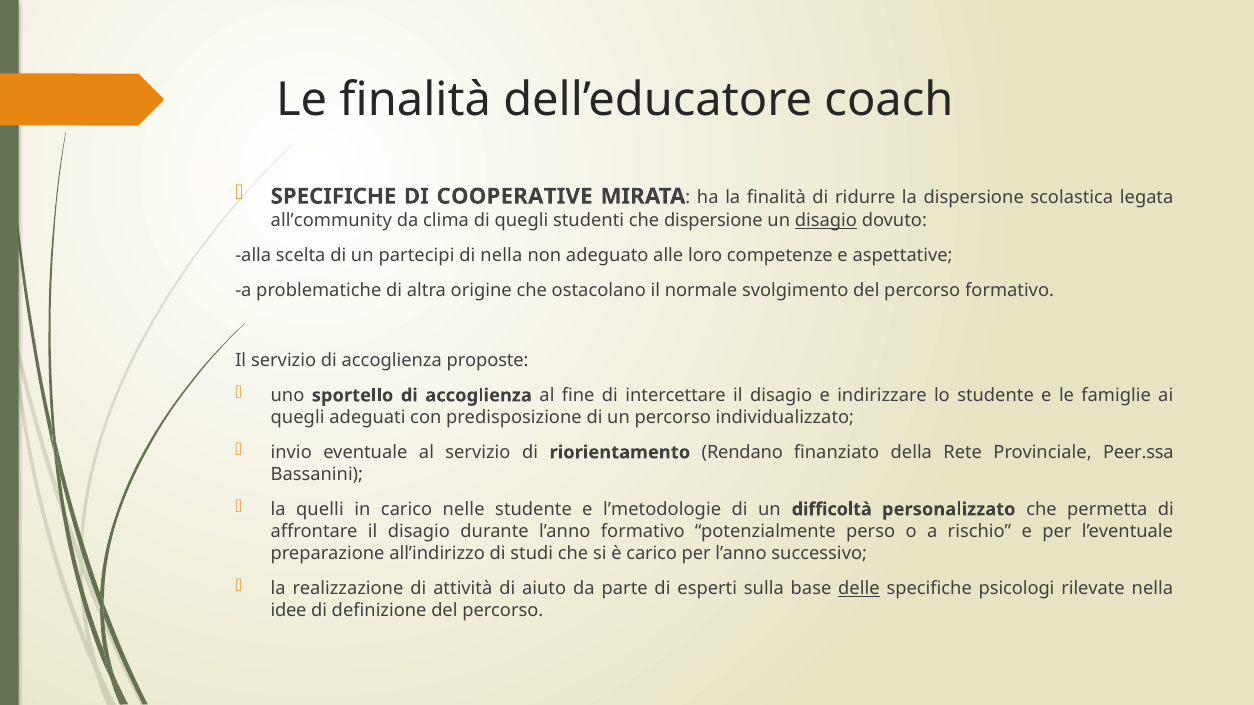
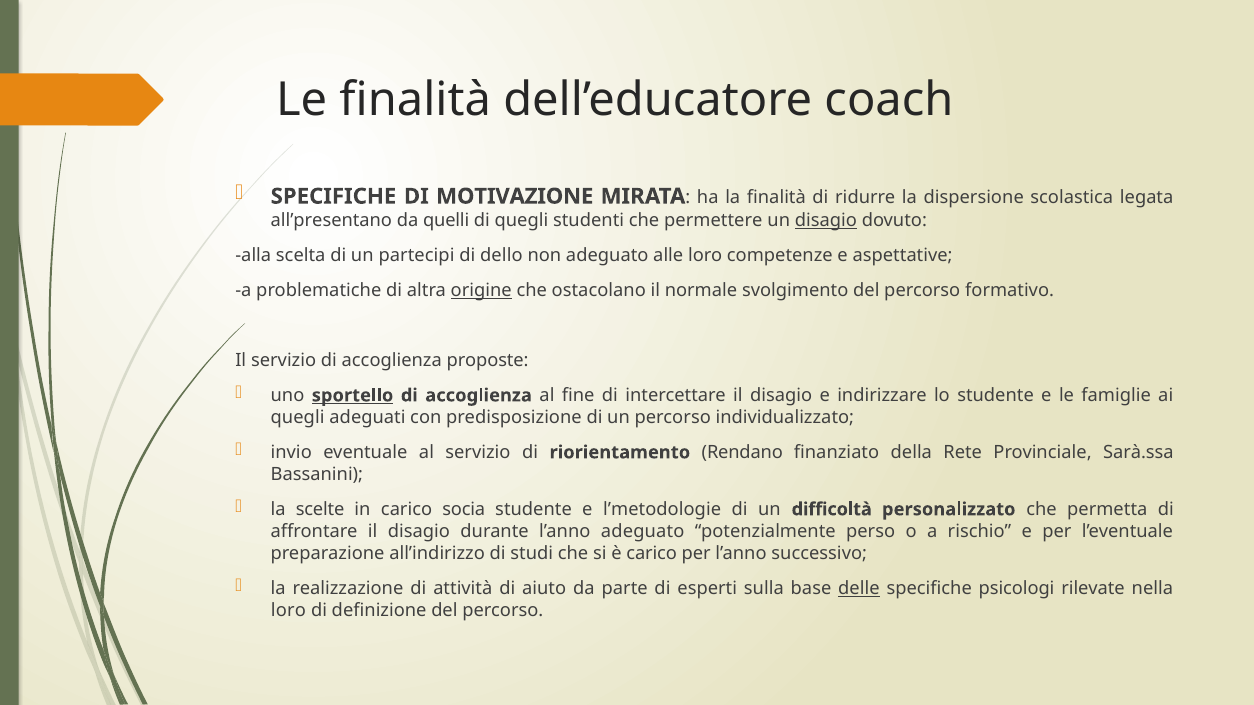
COOPERATIVE: COOPERATIVE -> MOTIVAZIONE
all’community: all’community -> all’presentano
clima: clima -> quelli
che dispersione: dispersione -> permettere
di nella: nella -> dello
origine underline: none -> present
sportello underline: none -> present
Peer.ssa: Peer.ssa -> Sarà.ssa
quelli: quelli -> scelte
nelle: nelle -> socia
l’anno formativo: formativo -> adeguato
idee at (289, 610): idee -> loro
